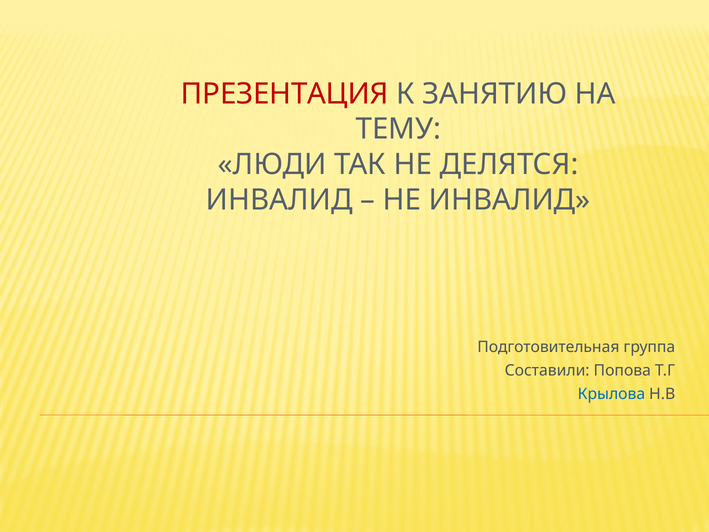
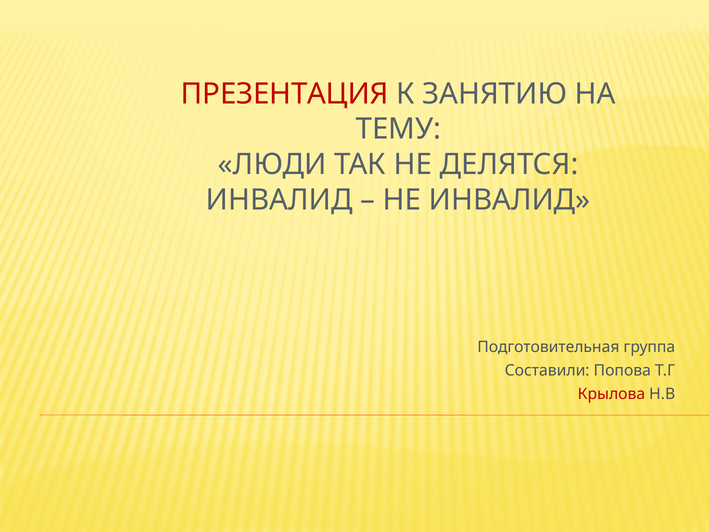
Крылова colour: blue -> red
